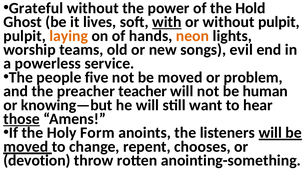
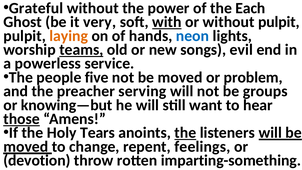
Hold: Hold -> Each
lives: lives -> very
neon colour: orange -> blue
teams underline: none -> present
teacher: teacher -> serving
human: human -> groups
Form: Form -> Tears
the at (185, 133) underline: none -> present
chooses: chooses -> feelings
anointing-something: anointing-something -> imparting-something
